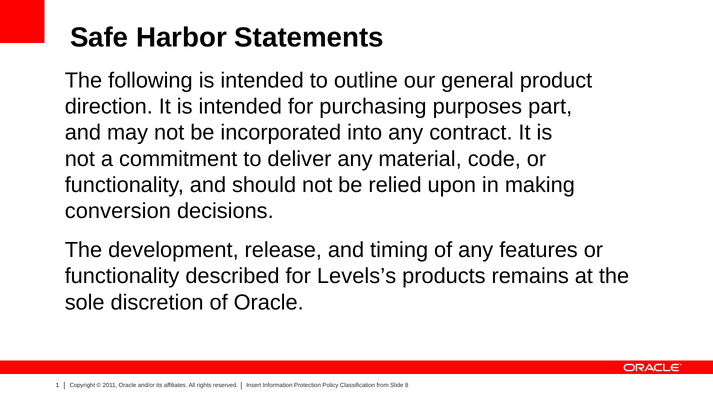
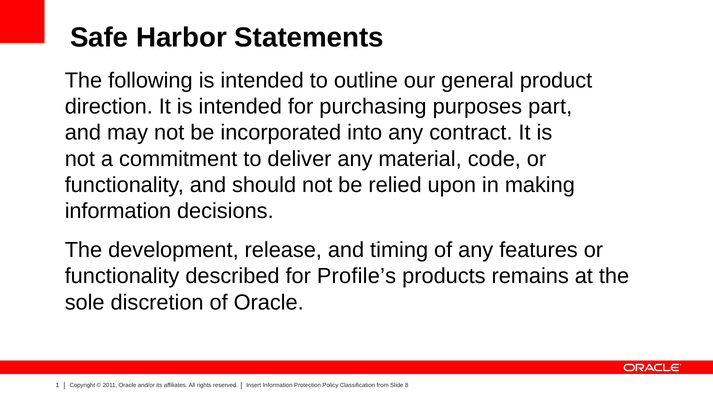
conversion at (118, 211): conversion -> information
Levels’s: Levels’s -> Profile’s
